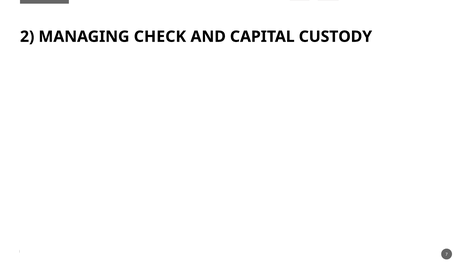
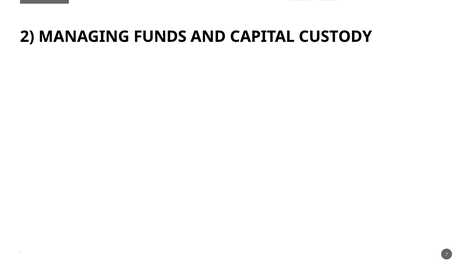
CHECK: CHECK -> FUNDS
